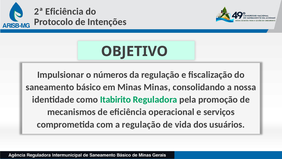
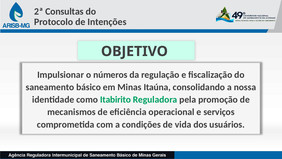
2ª Eficiência: Eficiência -> Consultas
Minas Minas: Minas -> Itaúna
a regulação: regulação -> condições
